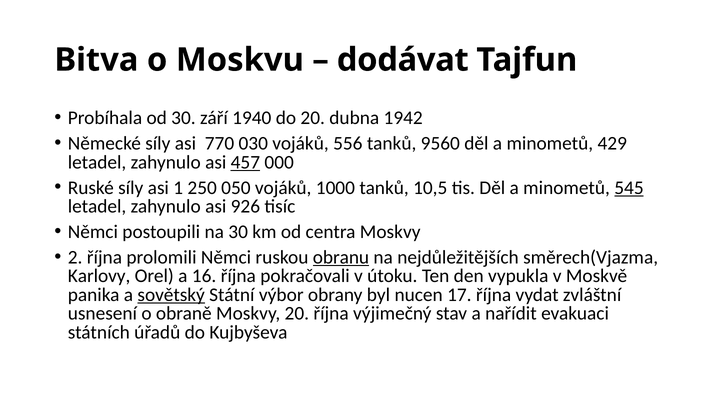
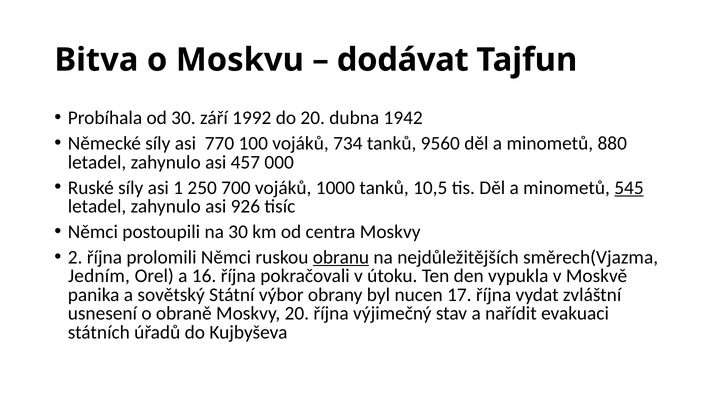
1940: 1940 -> 1992
030: 030 -> 100
556: 556 -> 734
429: 429 -> 880
457 underline: present -> none
050: 050 -> 700
Karlovy: Karlovy -> Jedním
sovětský underline: present -> none
